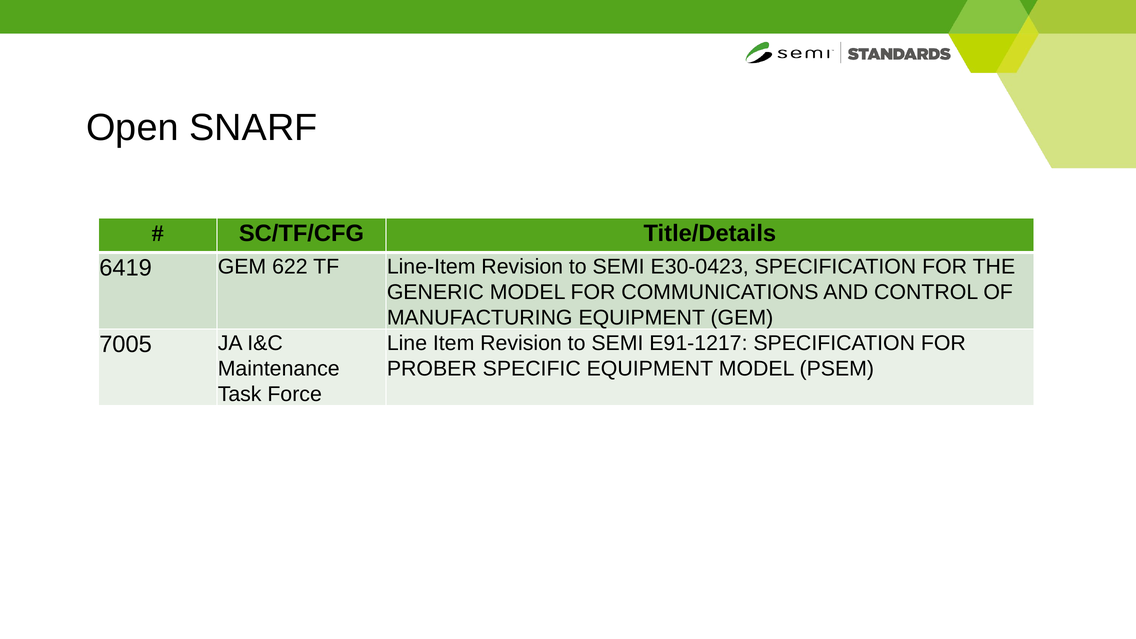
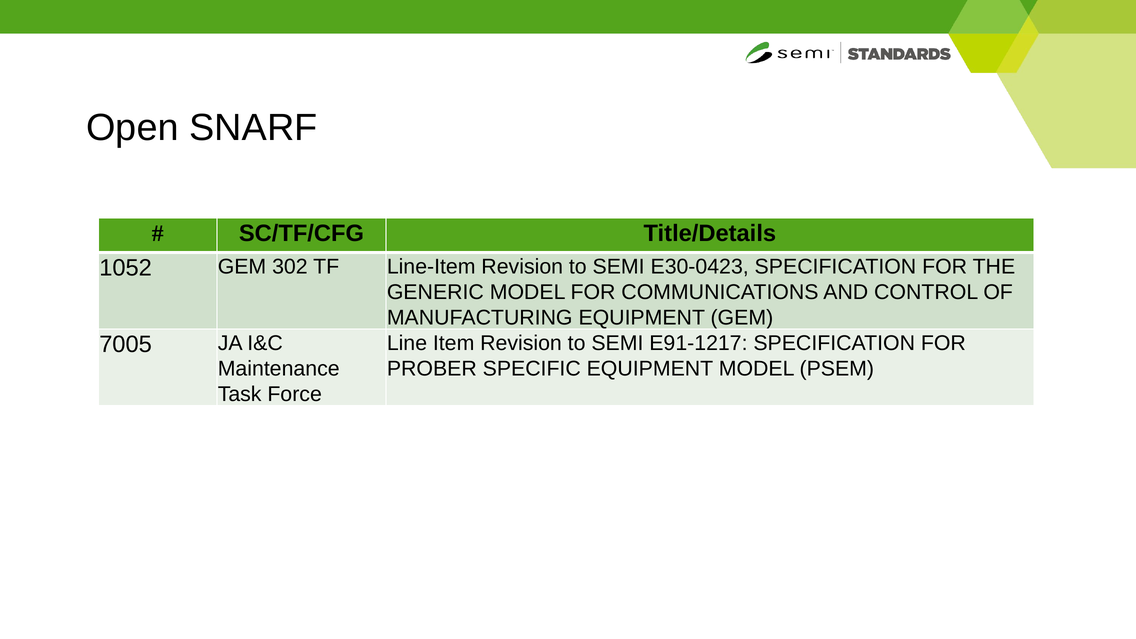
6419: 6419 -> 1052
622: 622 -> 302
